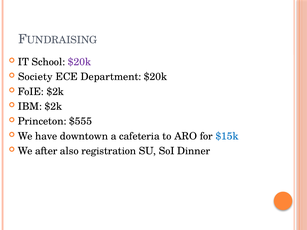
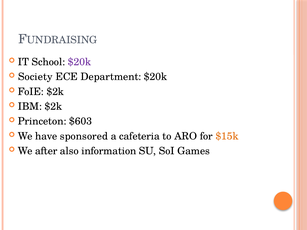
$555: $555 -> $603
downtown: downtown -> sponsored
$15k colour: blue -> orange
registration: registration -> information
Dinner: Dinner -> Games
